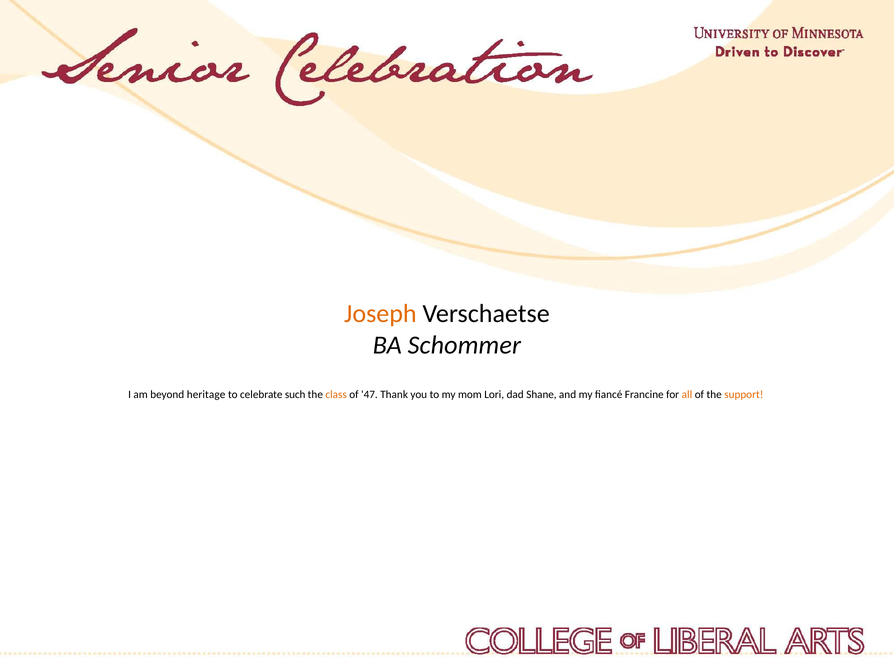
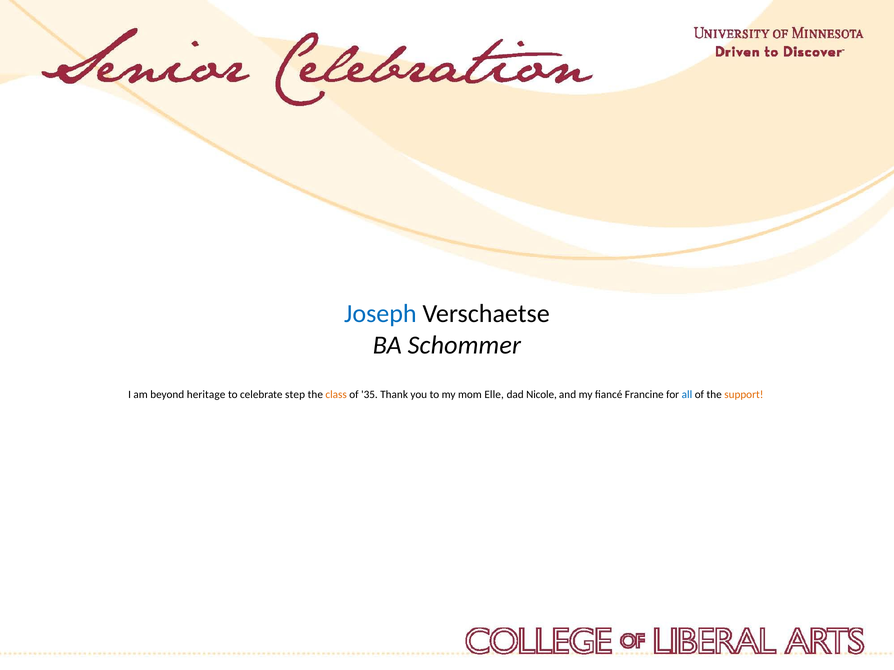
Joseph colour: orange -> blue
such: such -> step
47: 47 -> 35
Lori: Lori -> Elle
Shane: Shane -> Nicole
all colour: orange -> blue
